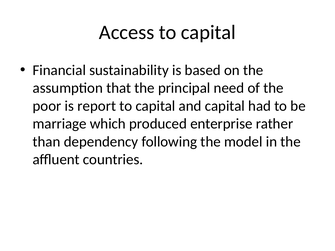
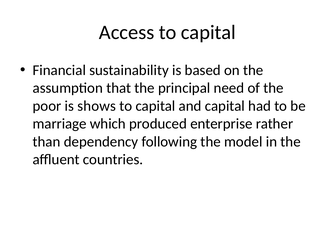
report: report -> shows
